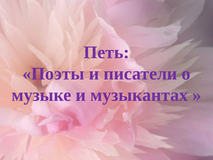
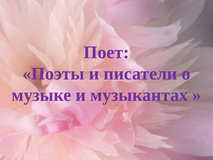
Петь: Петь -> Поет
